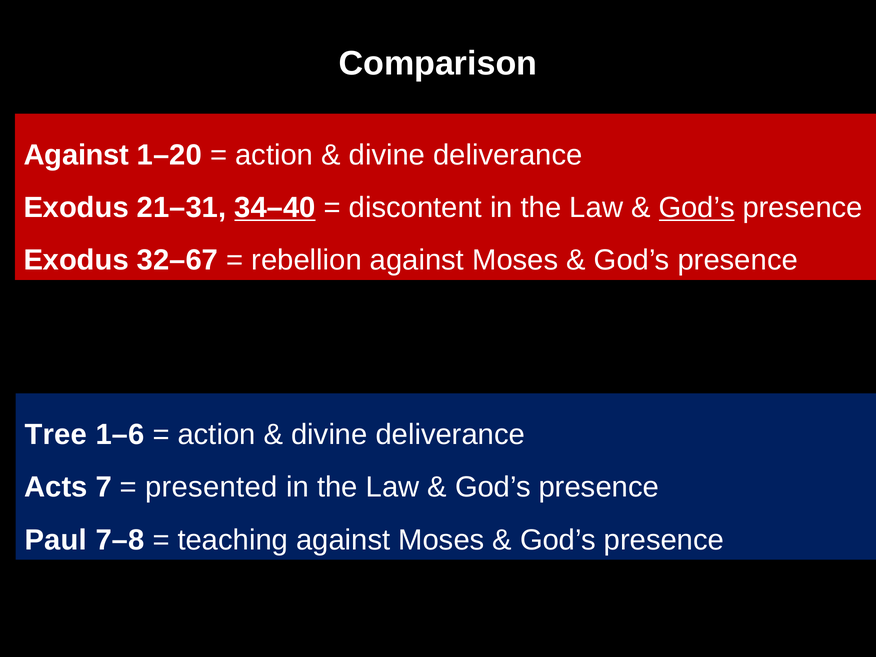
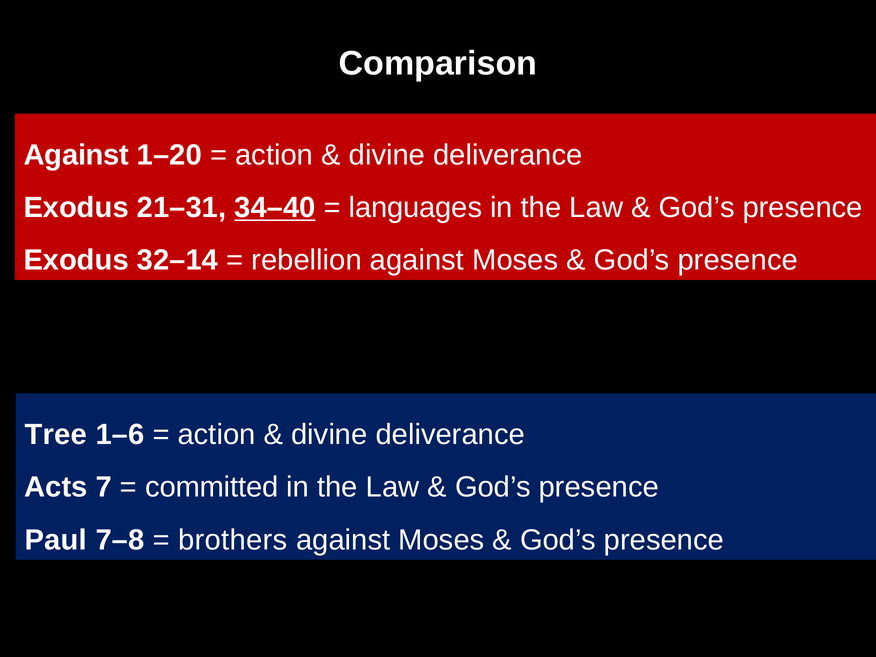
discontent: discontent -> languages
God’s at (697, 208) underline: present -> none
32–67: 32–67 -> 32–14
presented: presented -> committed
teaching: teaching -> brothers
